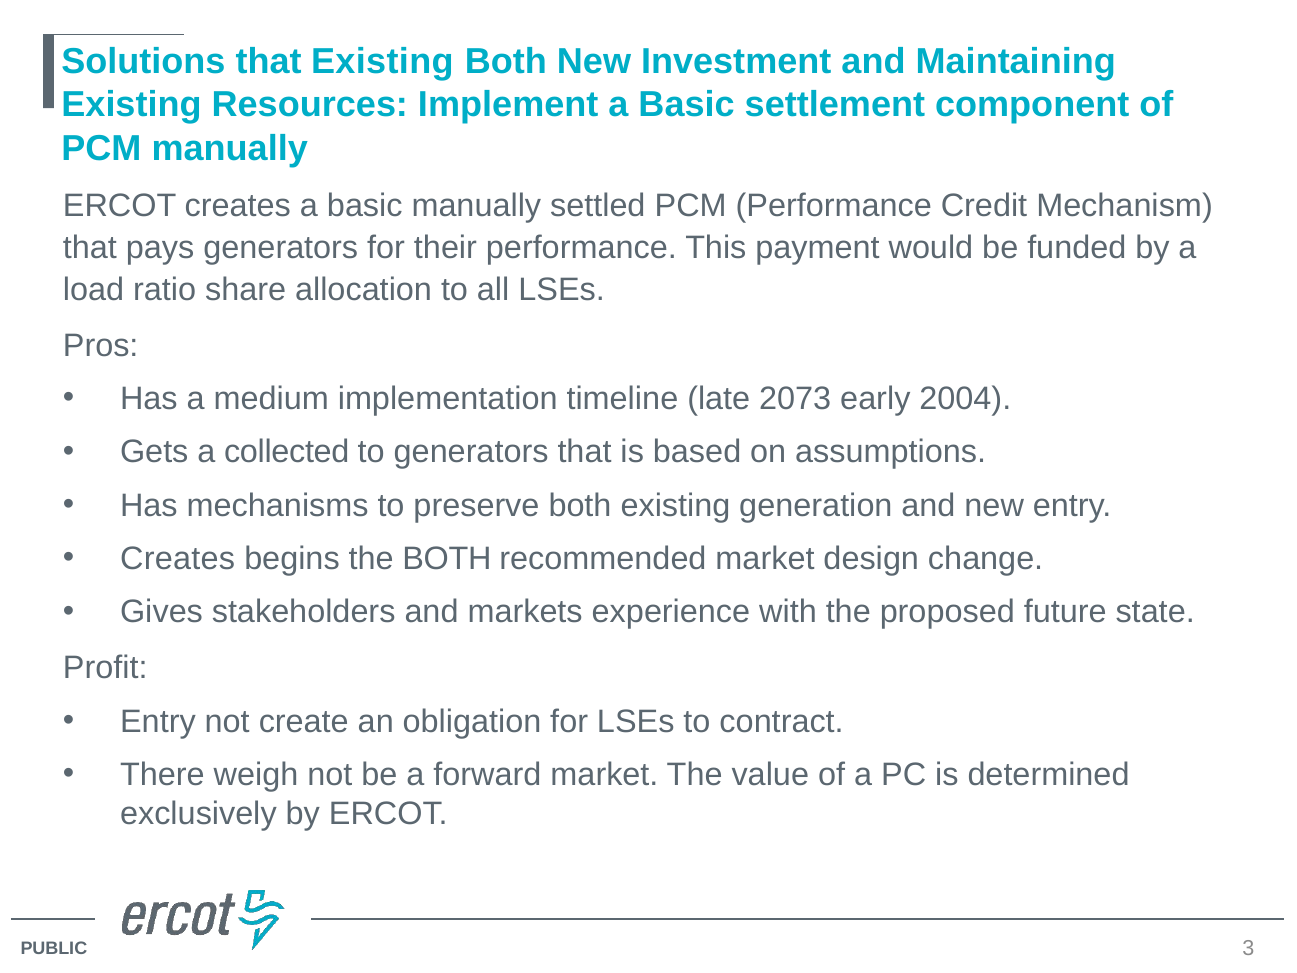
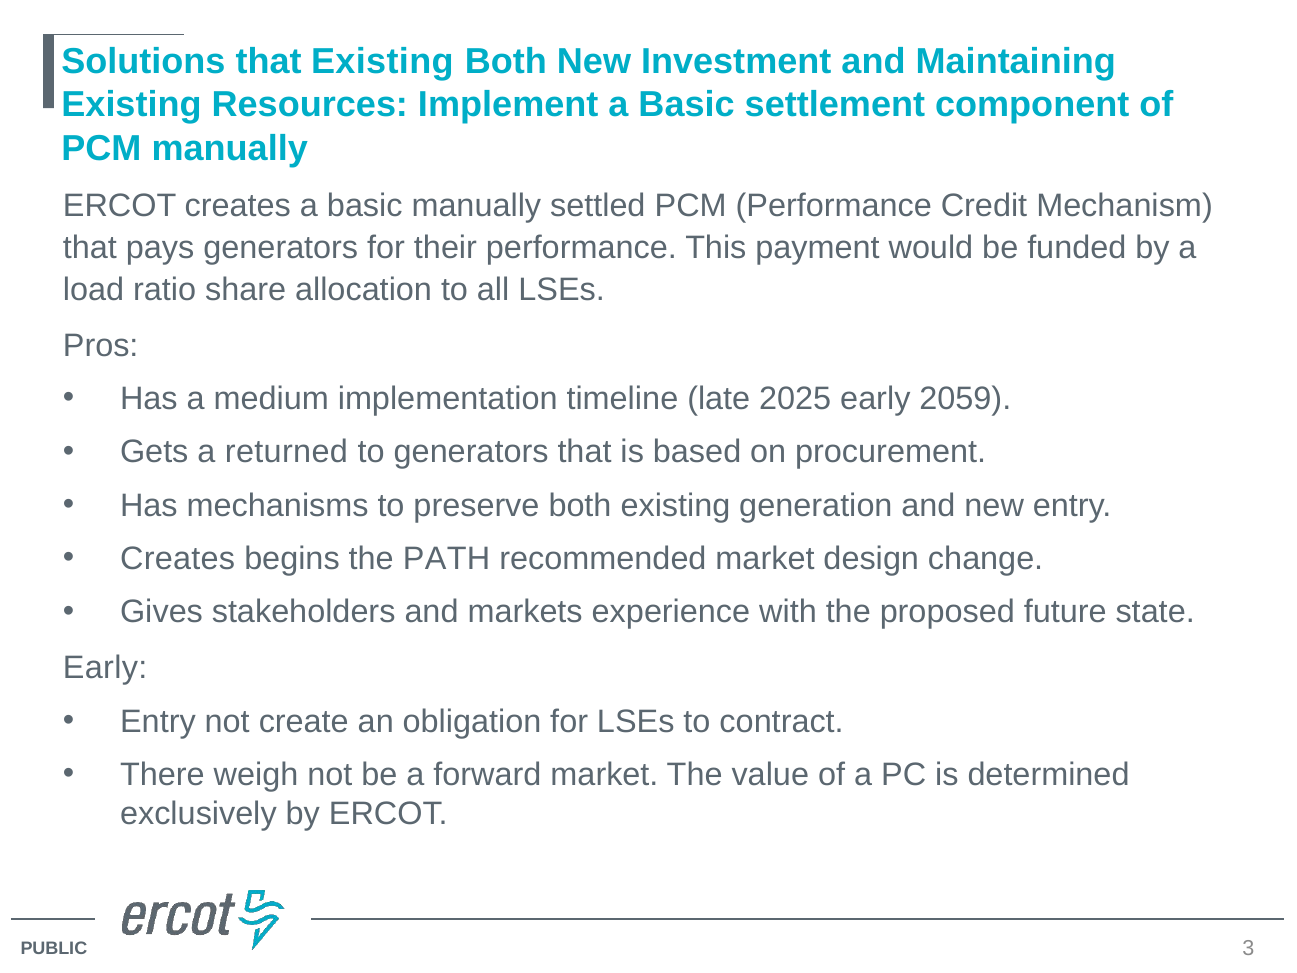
2073: 2073 -> 2025
2004: 2004 -> 2059
collected: collected -> returned
assumptions: assumptions -> procurement
the BOTH: BOTH -> PATH
Profit at (105, 668): Profit -> Early
